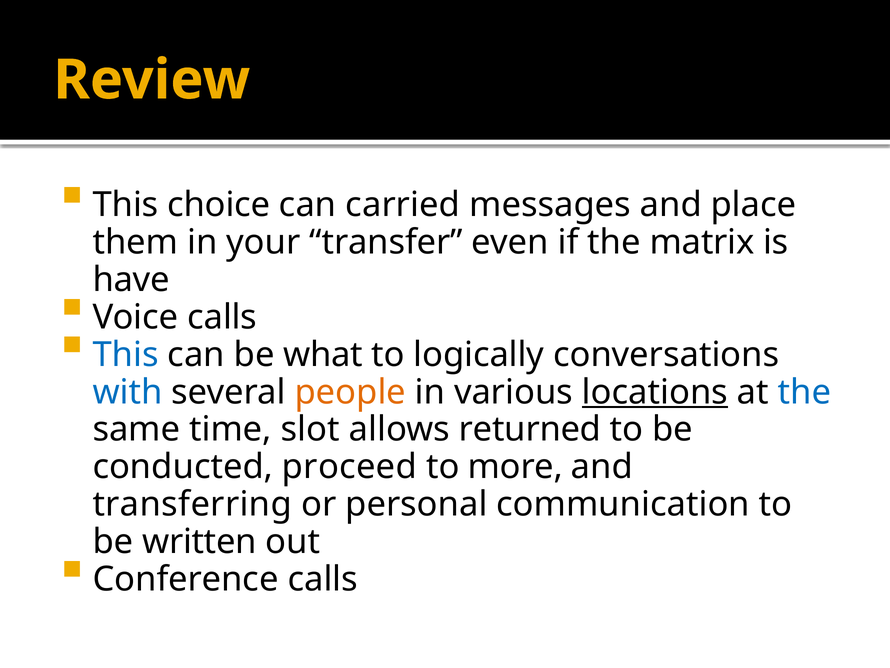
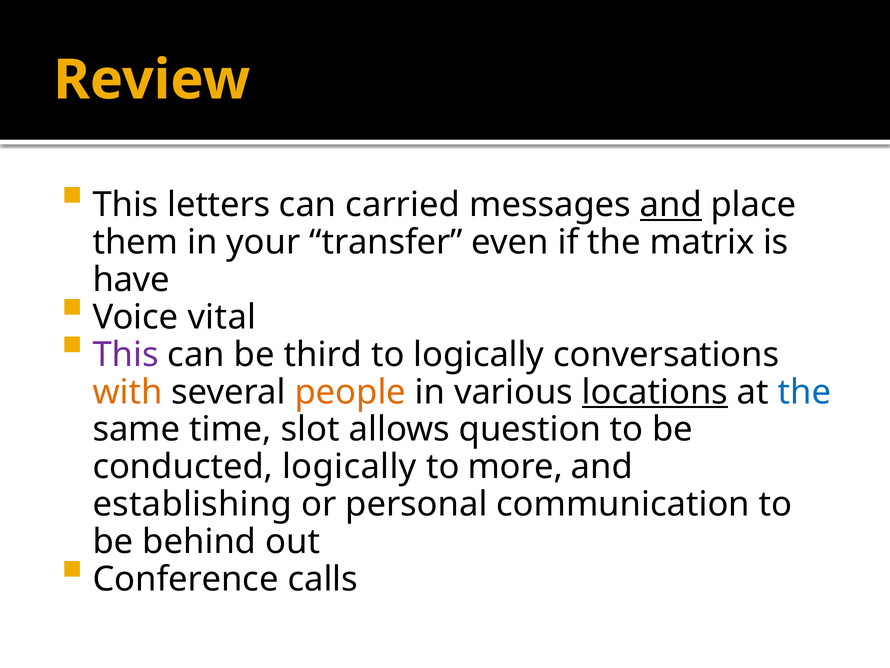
choice: choice -> letters
and at (671, 205) underline: none -> present
Voice calls: calls -> vital
This at (126, 354) colour: blue -> purple
what: what -> third
with colour: blue -> orange
returned: returned -> question
conducted proceed: proceed -> logically
transferring: transferring -> establishing
written: written -> behind
